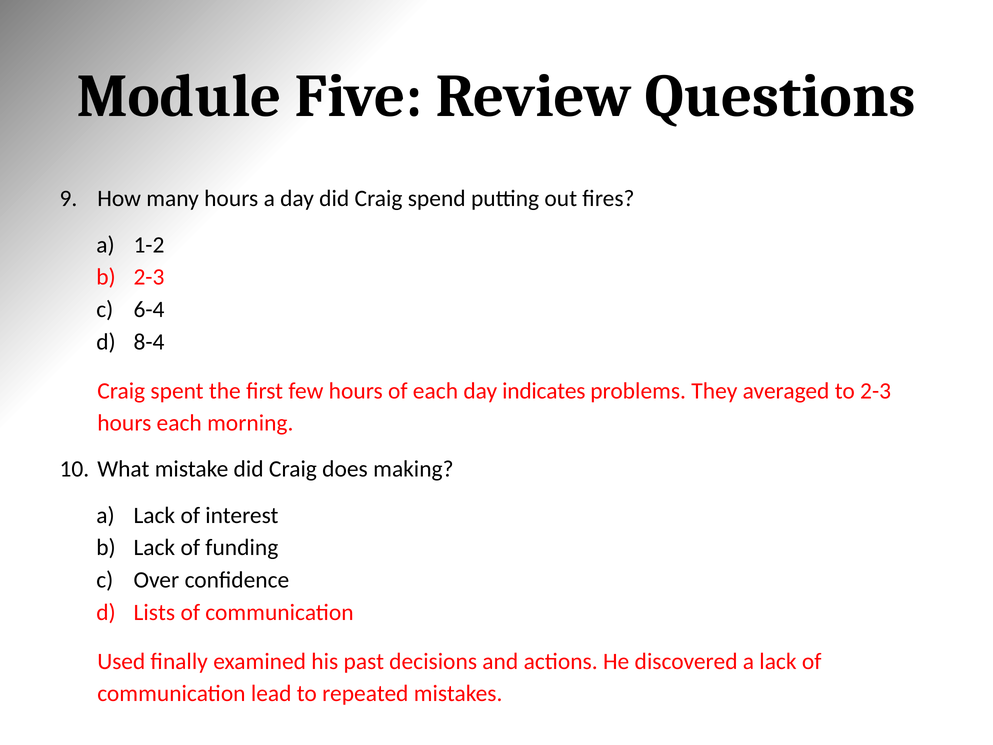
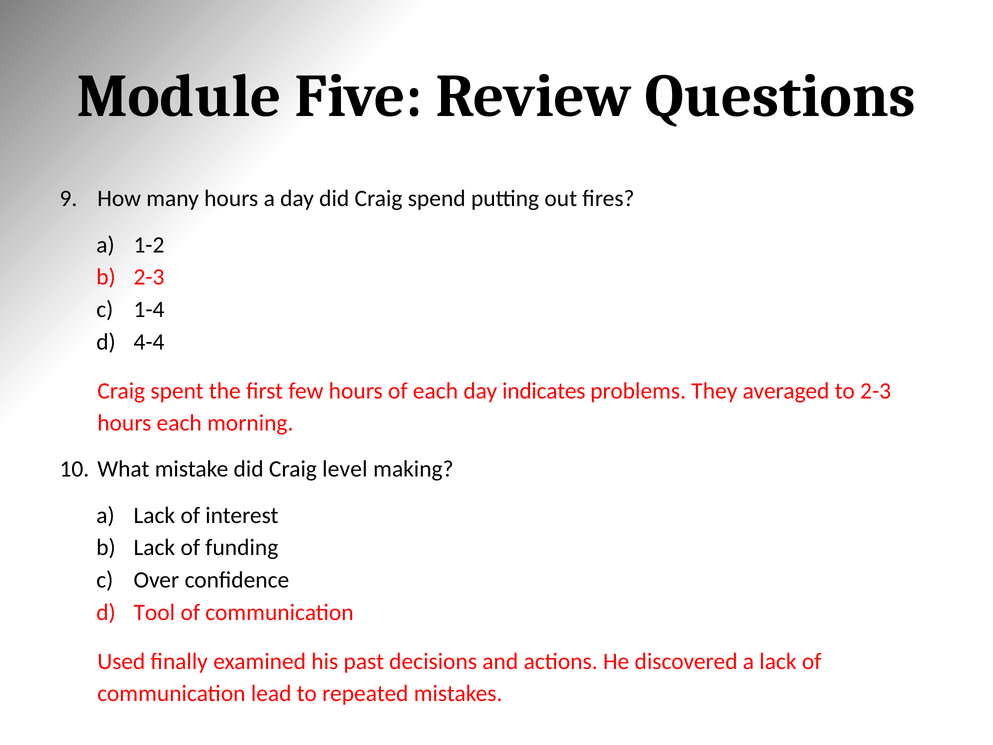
6-4: 6-4 -> 1-4
8-4: 8-4 -> 4-4
does: does -> level
Lists: Lists -> Tool
